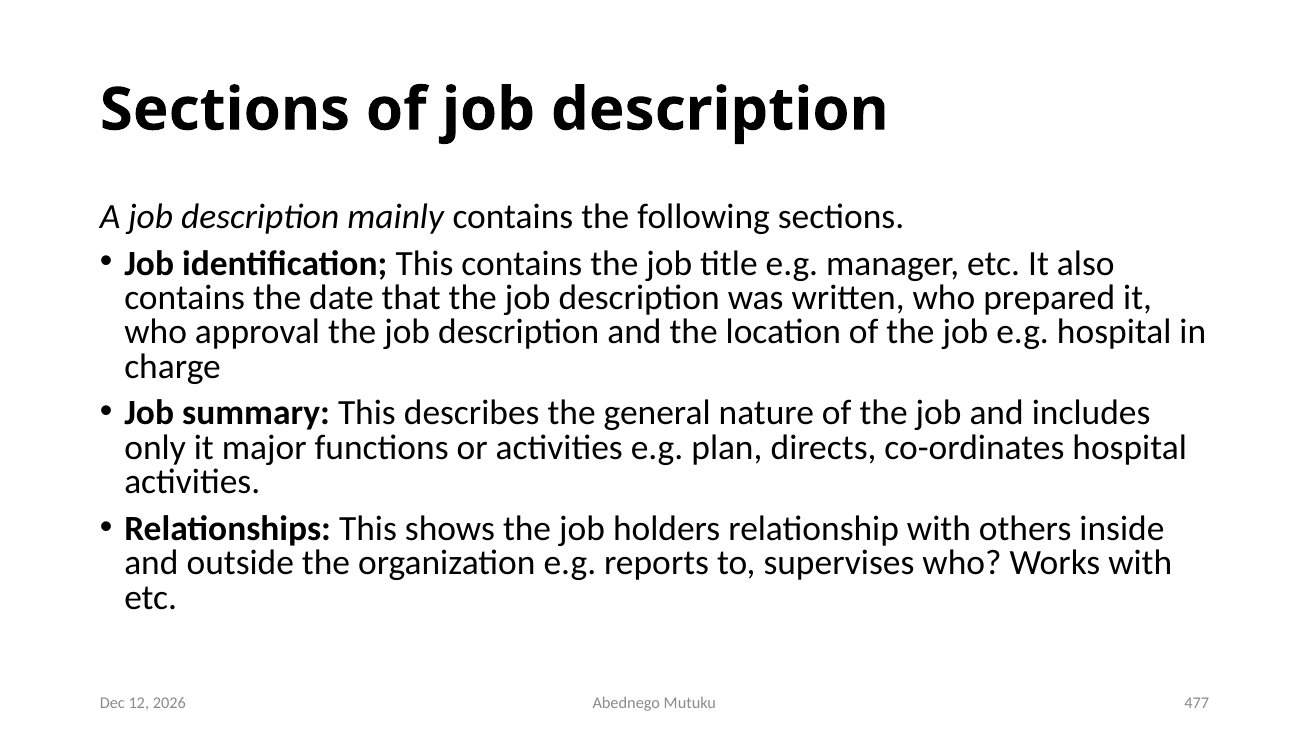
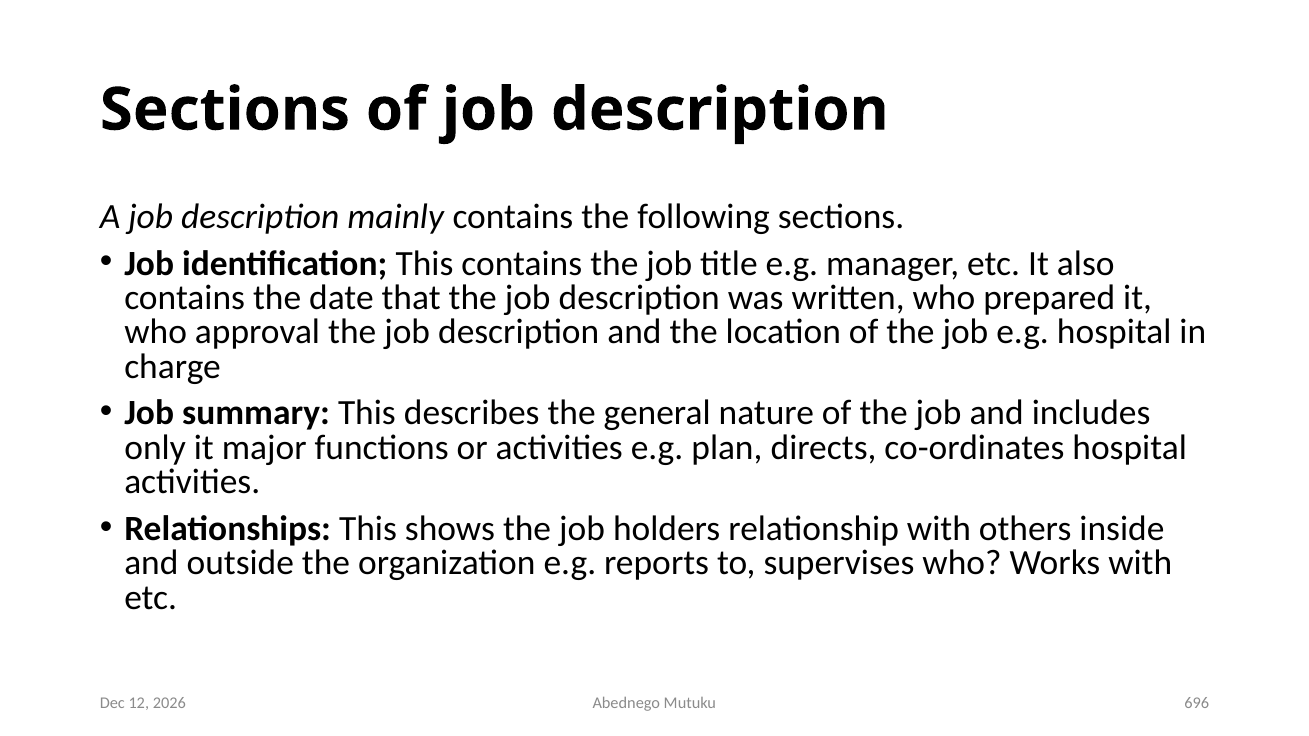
477: 477 -> 696
